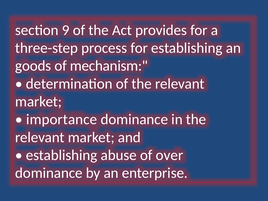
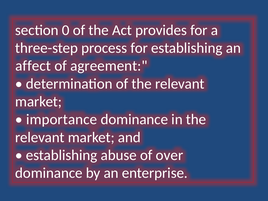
9: 9 -> 0
goods: goods -> affect
mechanism: mechanism -> agreement
